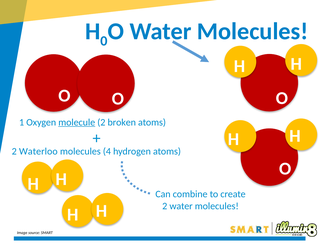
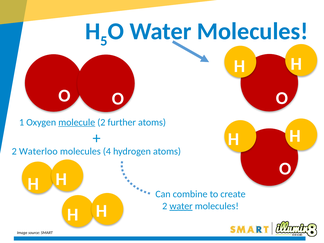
0: 0 -> 5
broken: broken -> further
water at (181, 206) underline: none -> present
